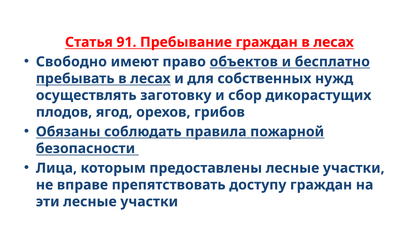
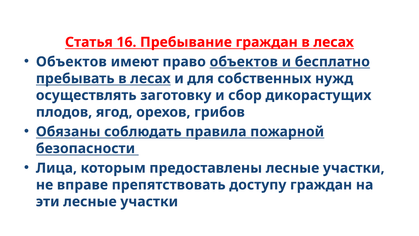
91: 91 -> 16
Свободно at (71, 62): Свободно -> Объектов
